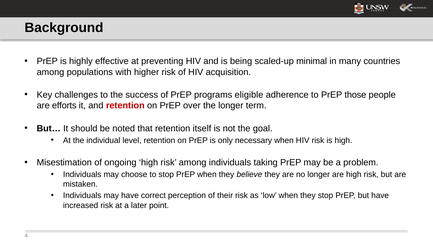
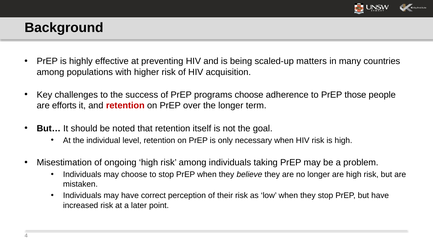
minimal: minimal -> matters
programs eligible: eligible -> choose
